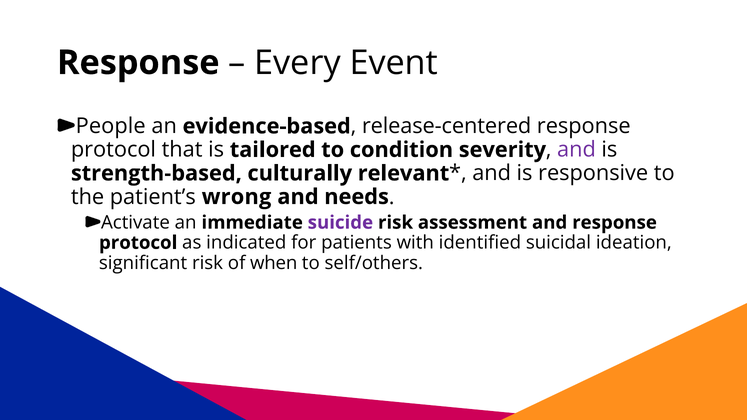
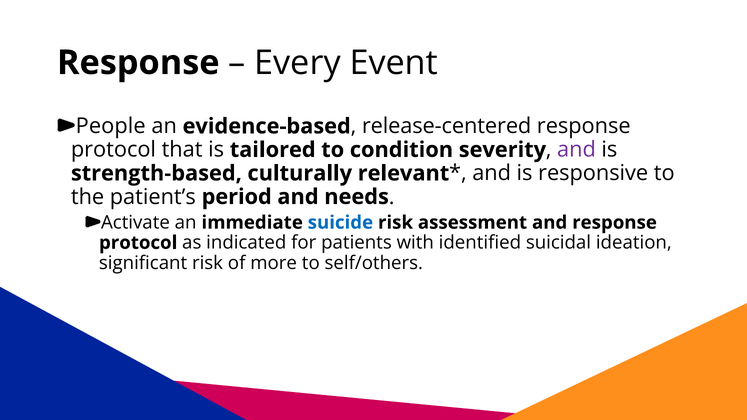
wrong: wrong -> period
suicide colour: purple -> blue
when: when -> more
